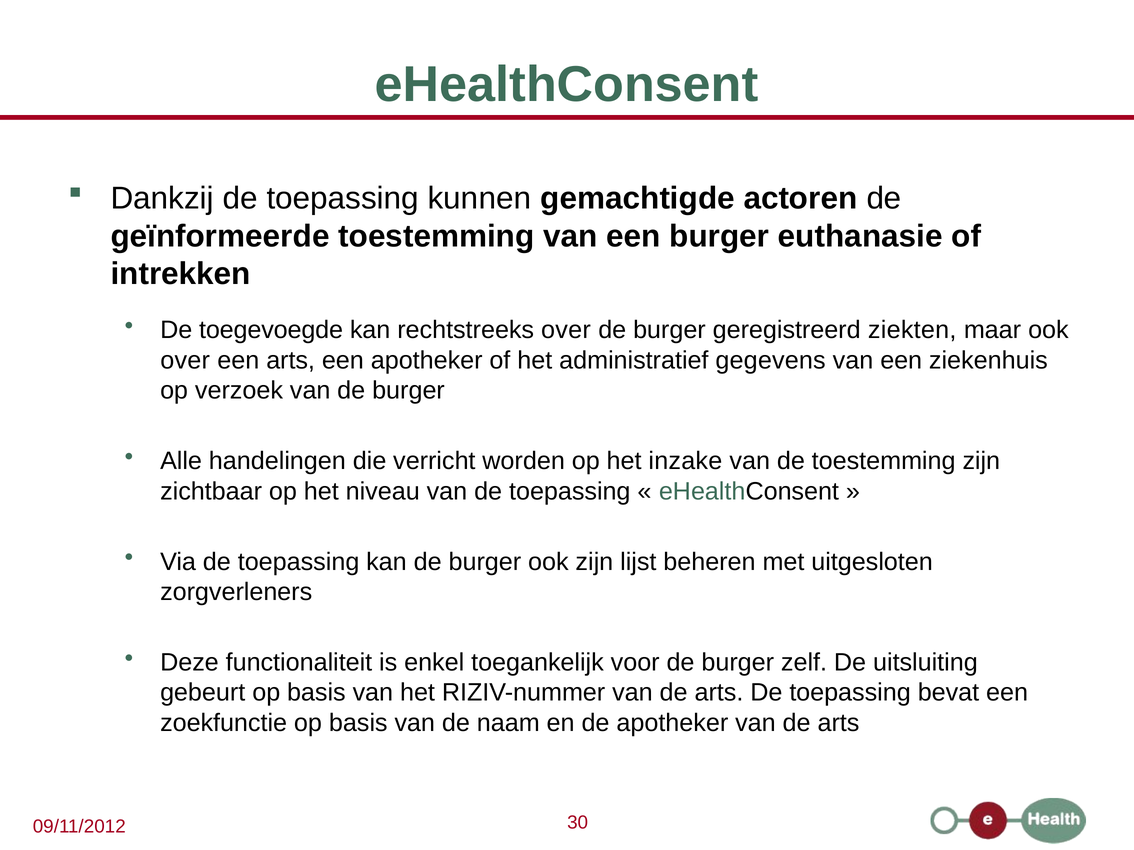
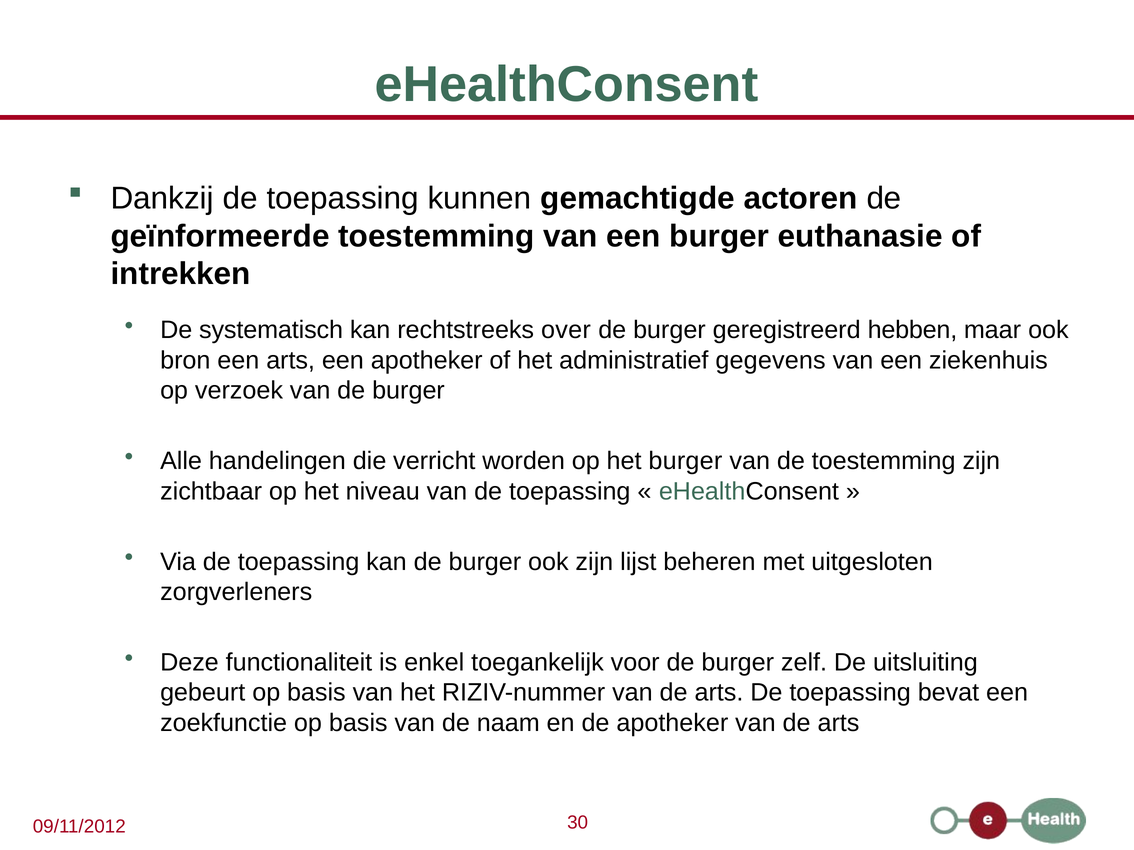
toegevoegde: toegevoegde -> systematisch
ziekten: ziekten -> hebben
over at (185, 361): over -> bron
het inzake: inzake -> burger
